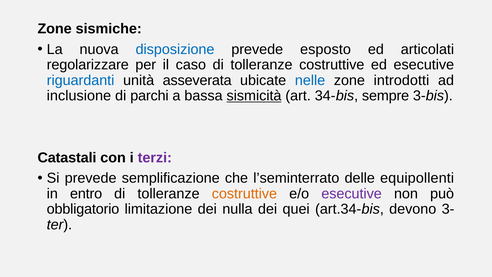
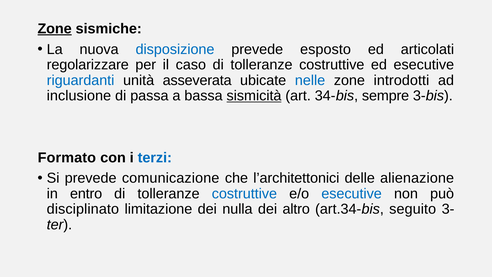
Zone at (55, 29) underline: none -> present
parchi: parchi -> passa
Catastali: Catastali -> Formato
terzi colour: purple -> blue
semplificazione: semplificazione -> comunicazione
l’seminterrato: l’seminterrato -> l’architettonici
equipollenti: equipollenti -> alienazione
costruttive at (244, 194) colour: orange -> blue
esecutive at (352, 194) colour: purple -> blue
obbligatorio: obbligatorio -> disciplinato
quei: quei -> altro
devono: devono -> seguito
